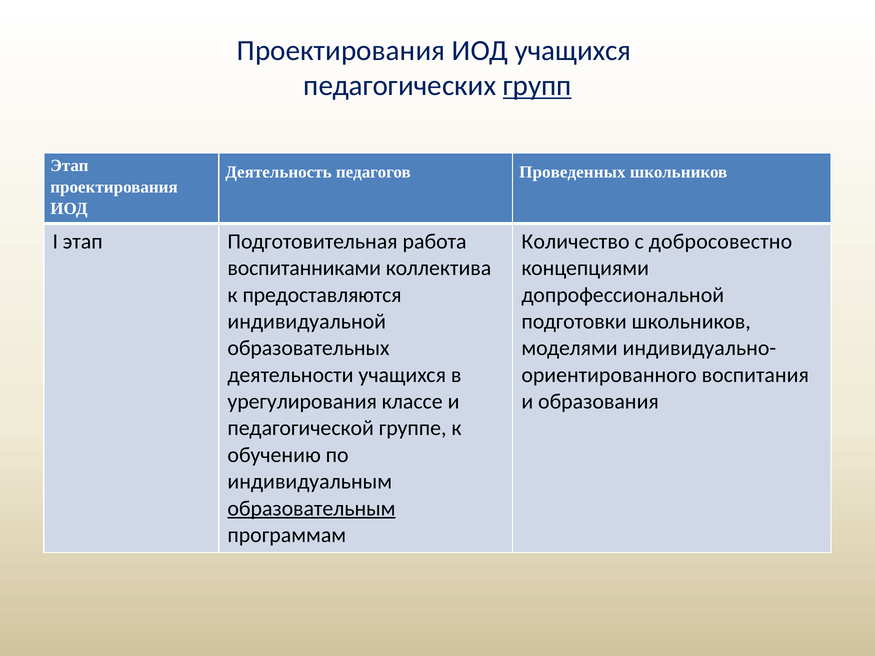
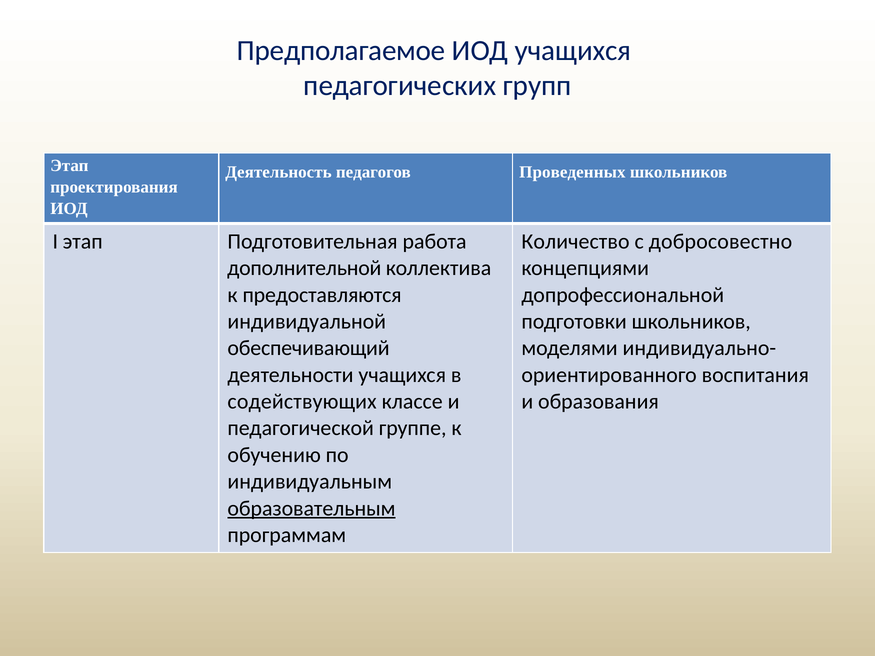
Проектирования at (341, 51): Проектирования -> Предполагаемое
групп underline: present -> none
воспитанниками: воспитанниками -> дополнительной
образовательных: образовательных -> обеспечивающий
урегулирования: урегулирования -> содействующих
